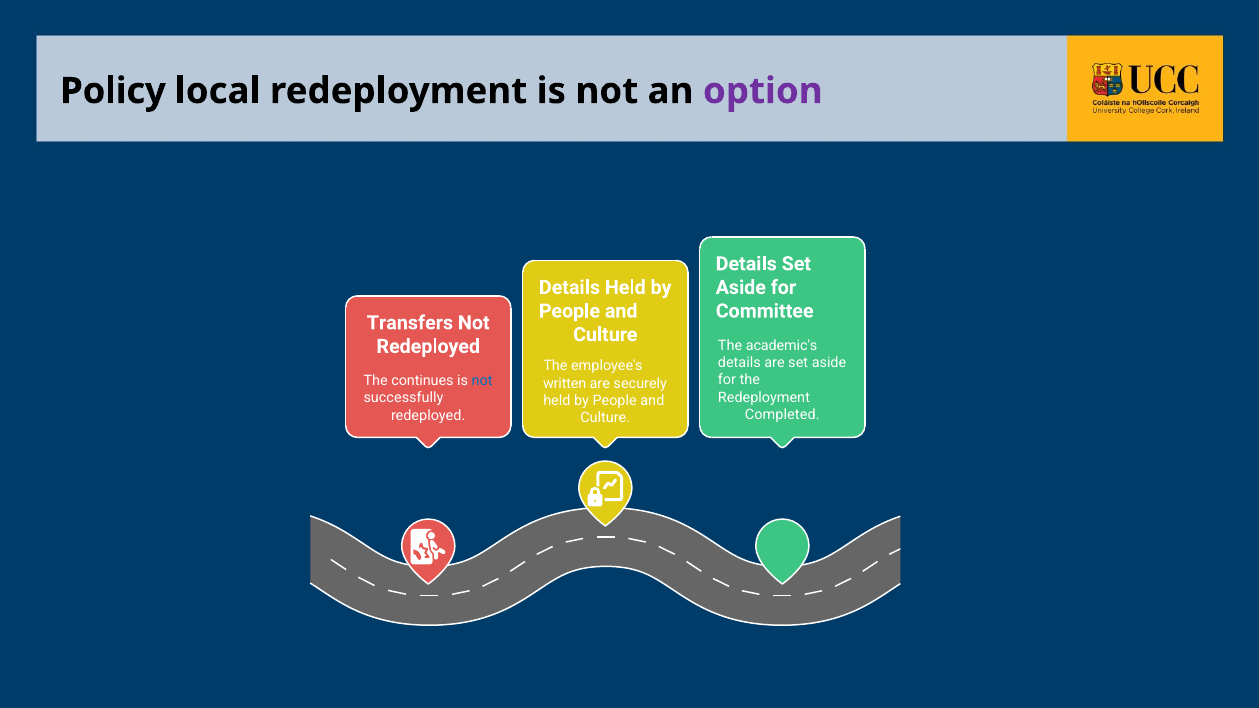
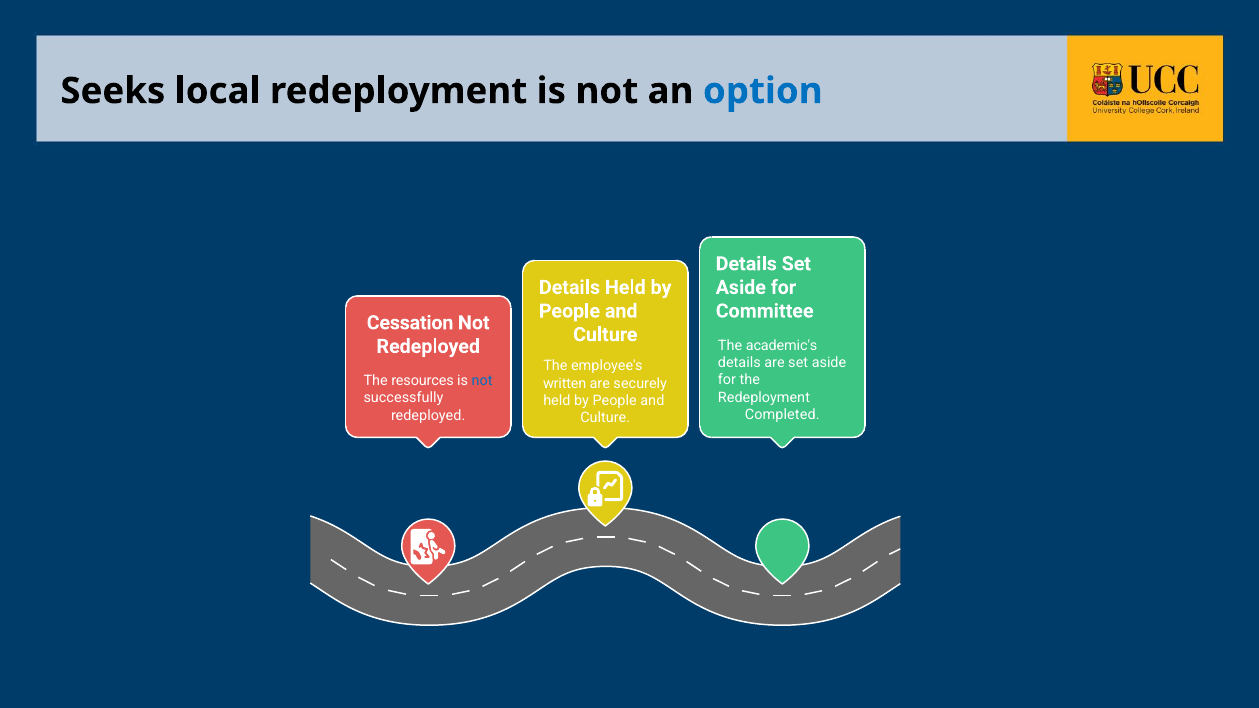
Policy: Policy -> Seeks
option colour: purple -> blue
Transfers: Transfers -> Cessation
continues: continues -> resources
